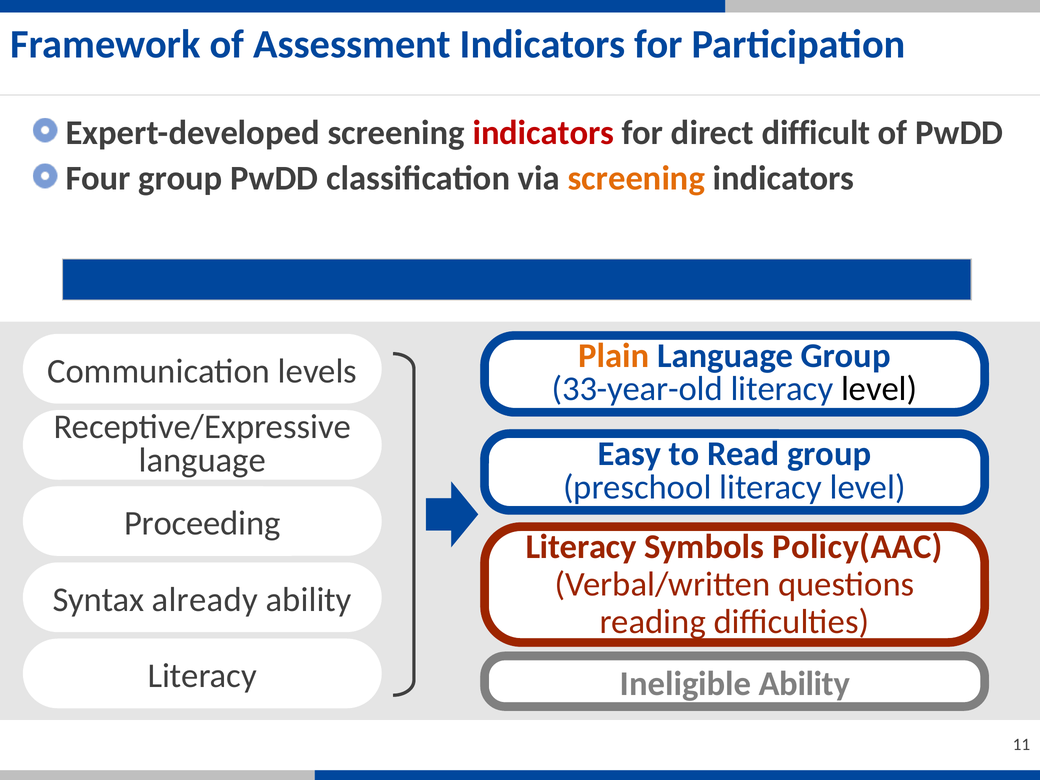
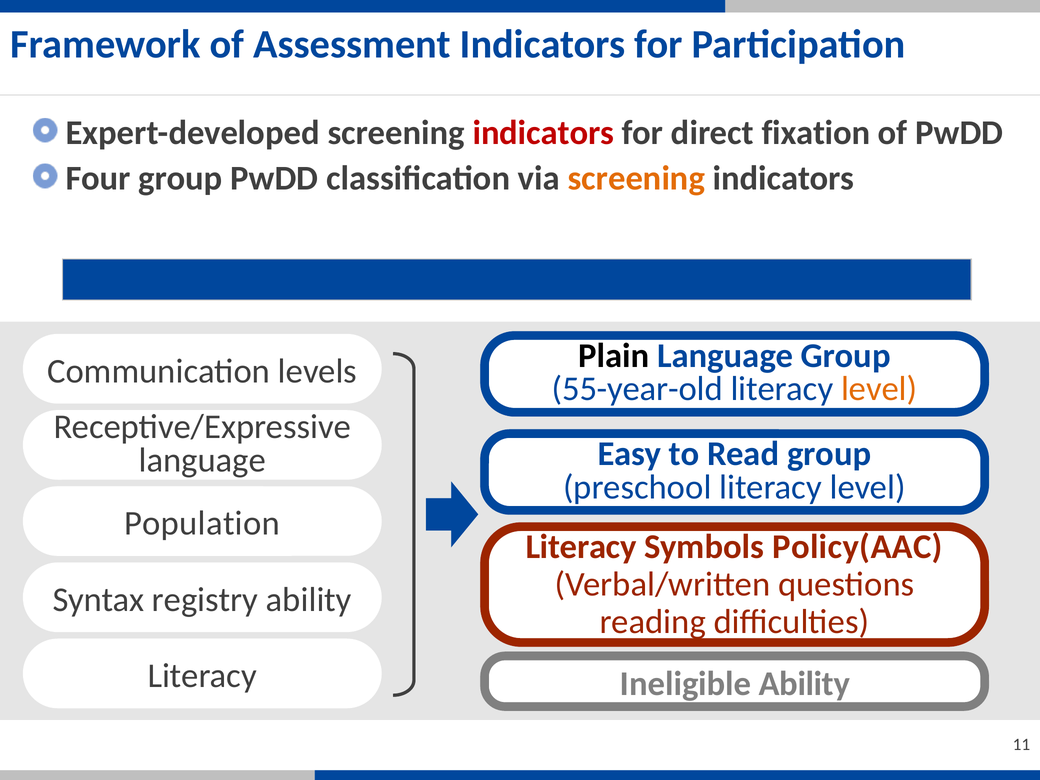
difficult: difficult -> fixation
Plain colour: orange -> black
33-year-old: 33-year-old -> 55-year-old
level at (879, 389) colour: black -> orange
Proceeding: Proceeding -> Population
already: already -> registry
